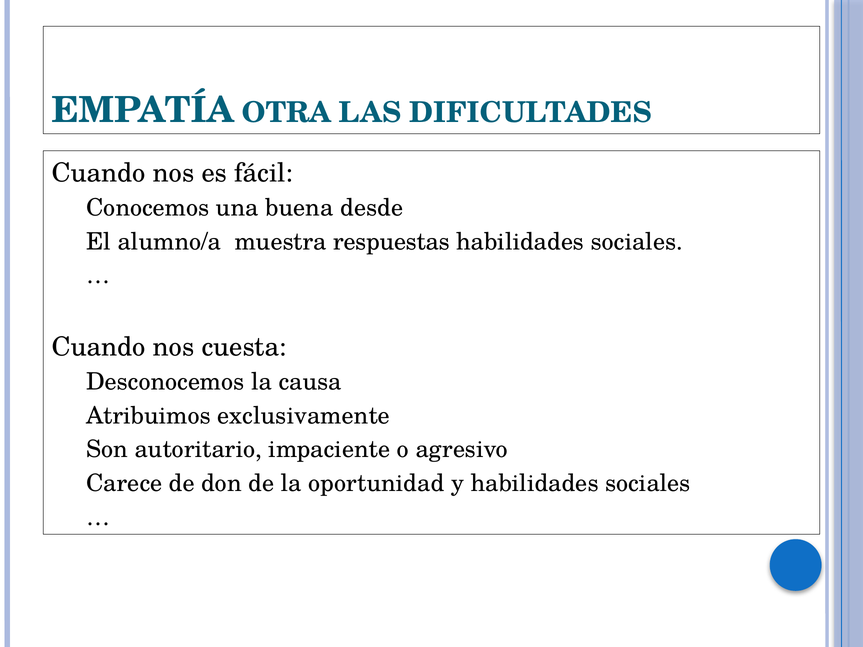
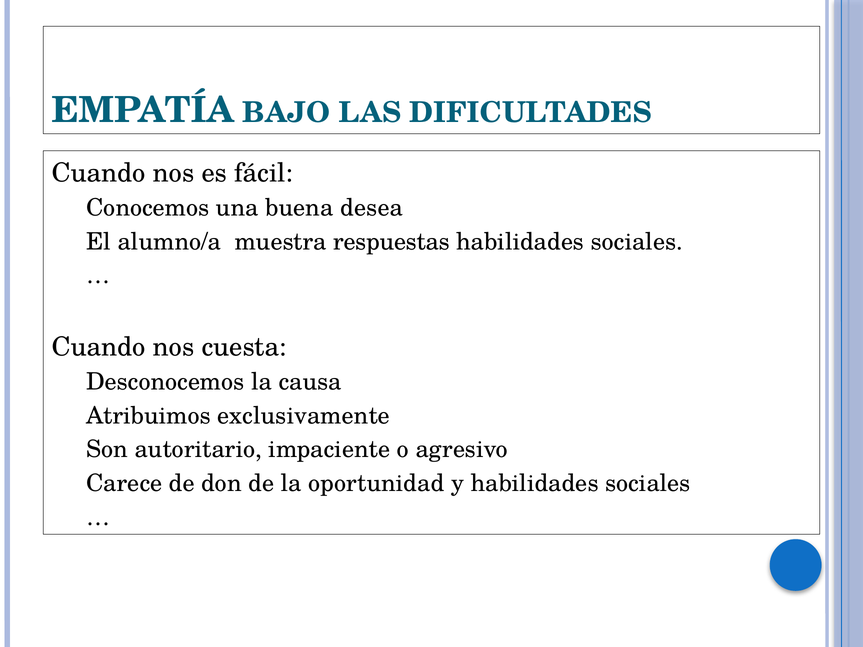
OTRA: OTRA -> BAJO
desde: desde -> desea
